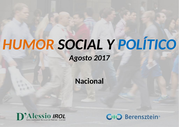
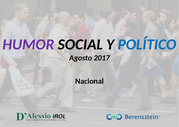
HUMOR colour: orange -> purple
